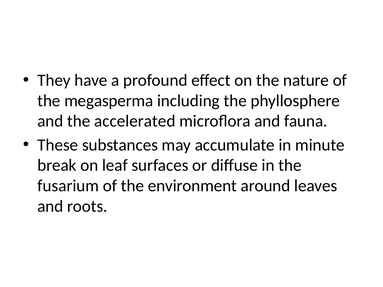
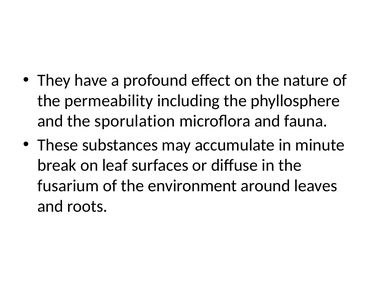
megasperma: megasperma -> permeability
accelerated: accelerated -> sporulation
